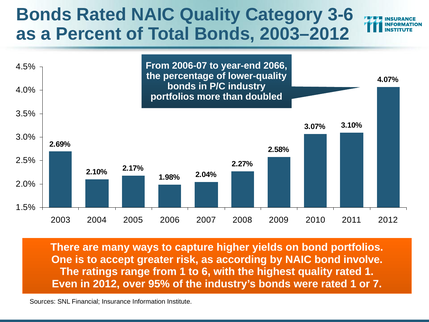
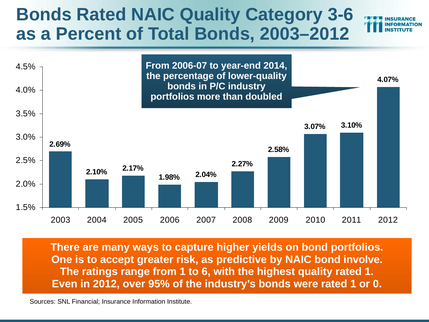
2066: 2066 -> 2014
according: according -> predictive
7: 7 -> 0
